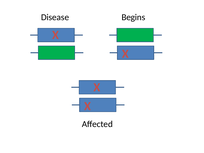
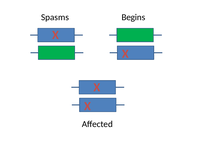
Disease: Disease -> Spasms
